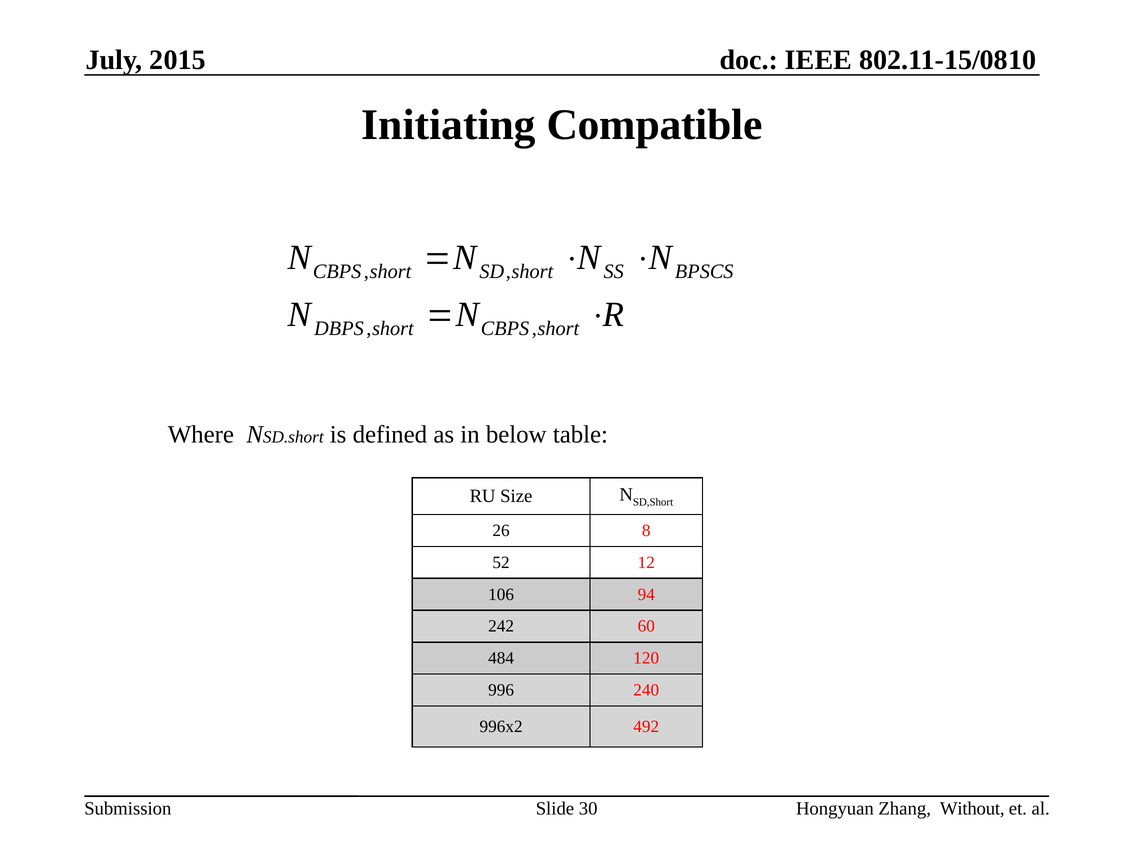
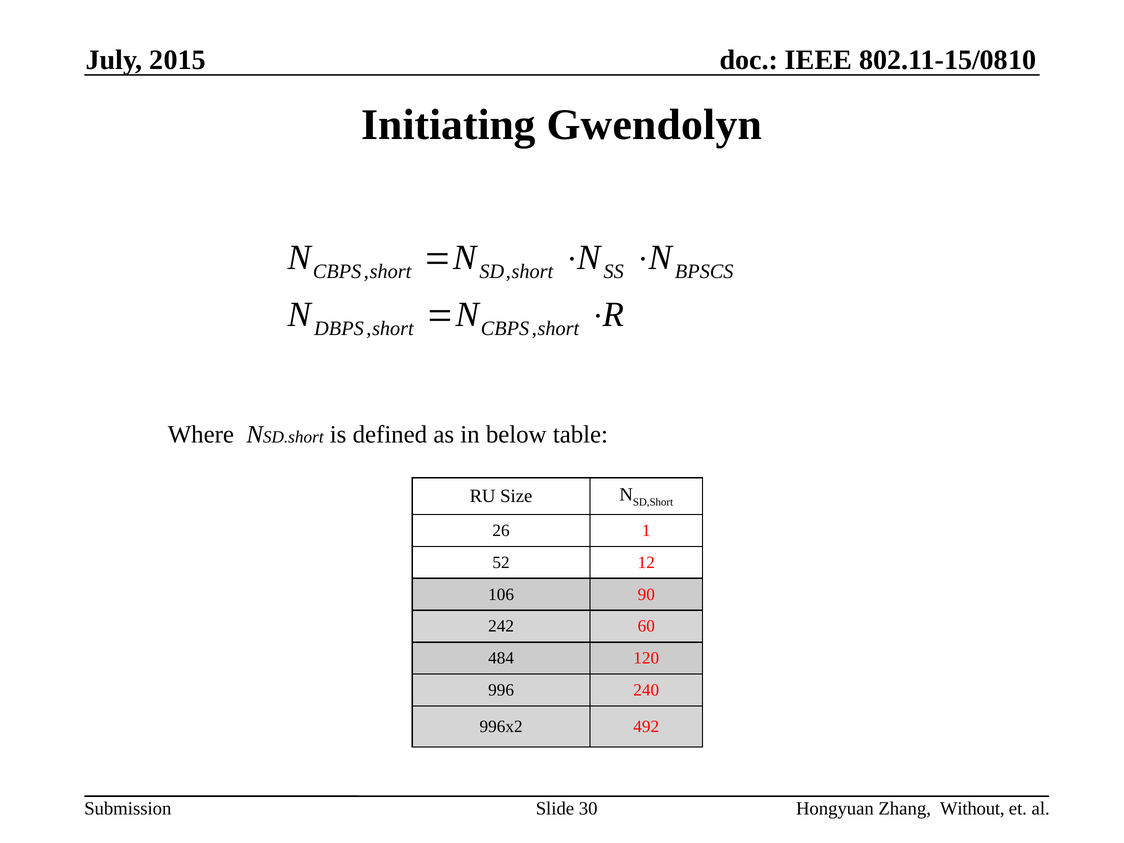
Compatible: Compatible -> Gwendolyn
8: 8 -> 1
94: 94 -> 90
